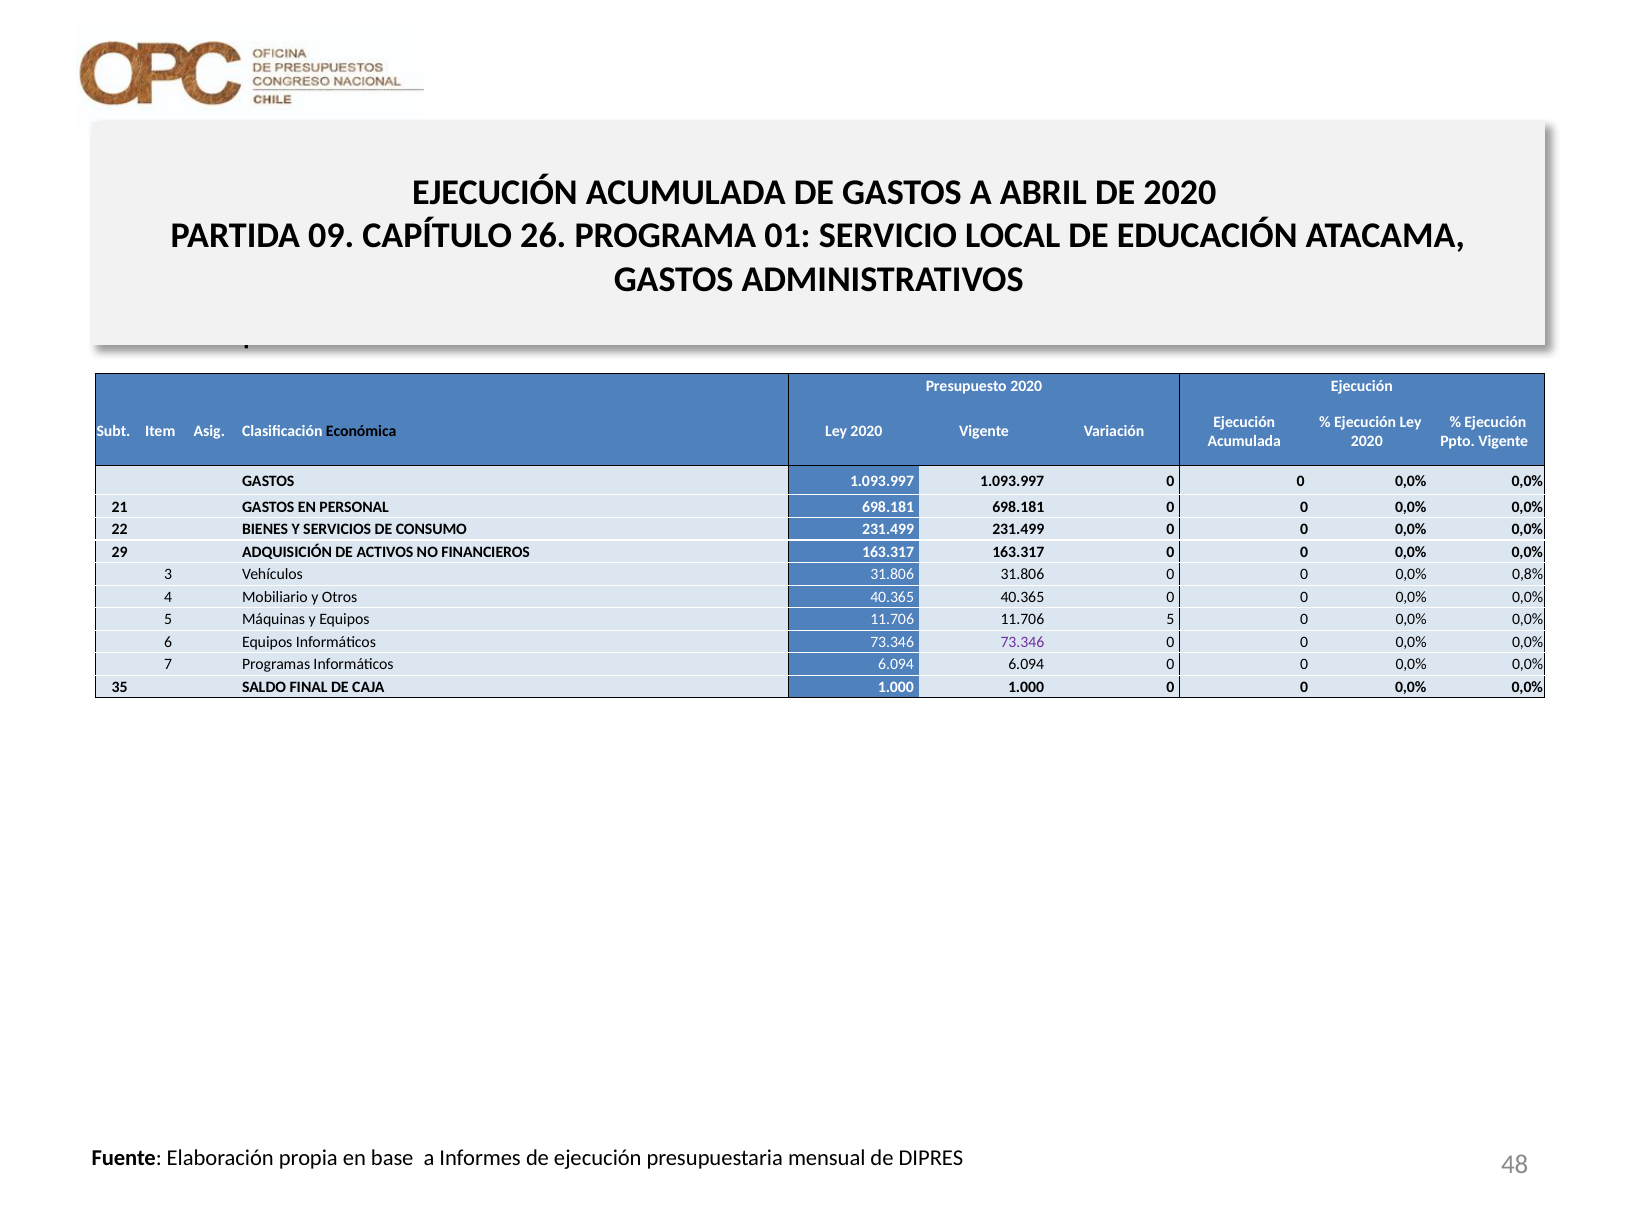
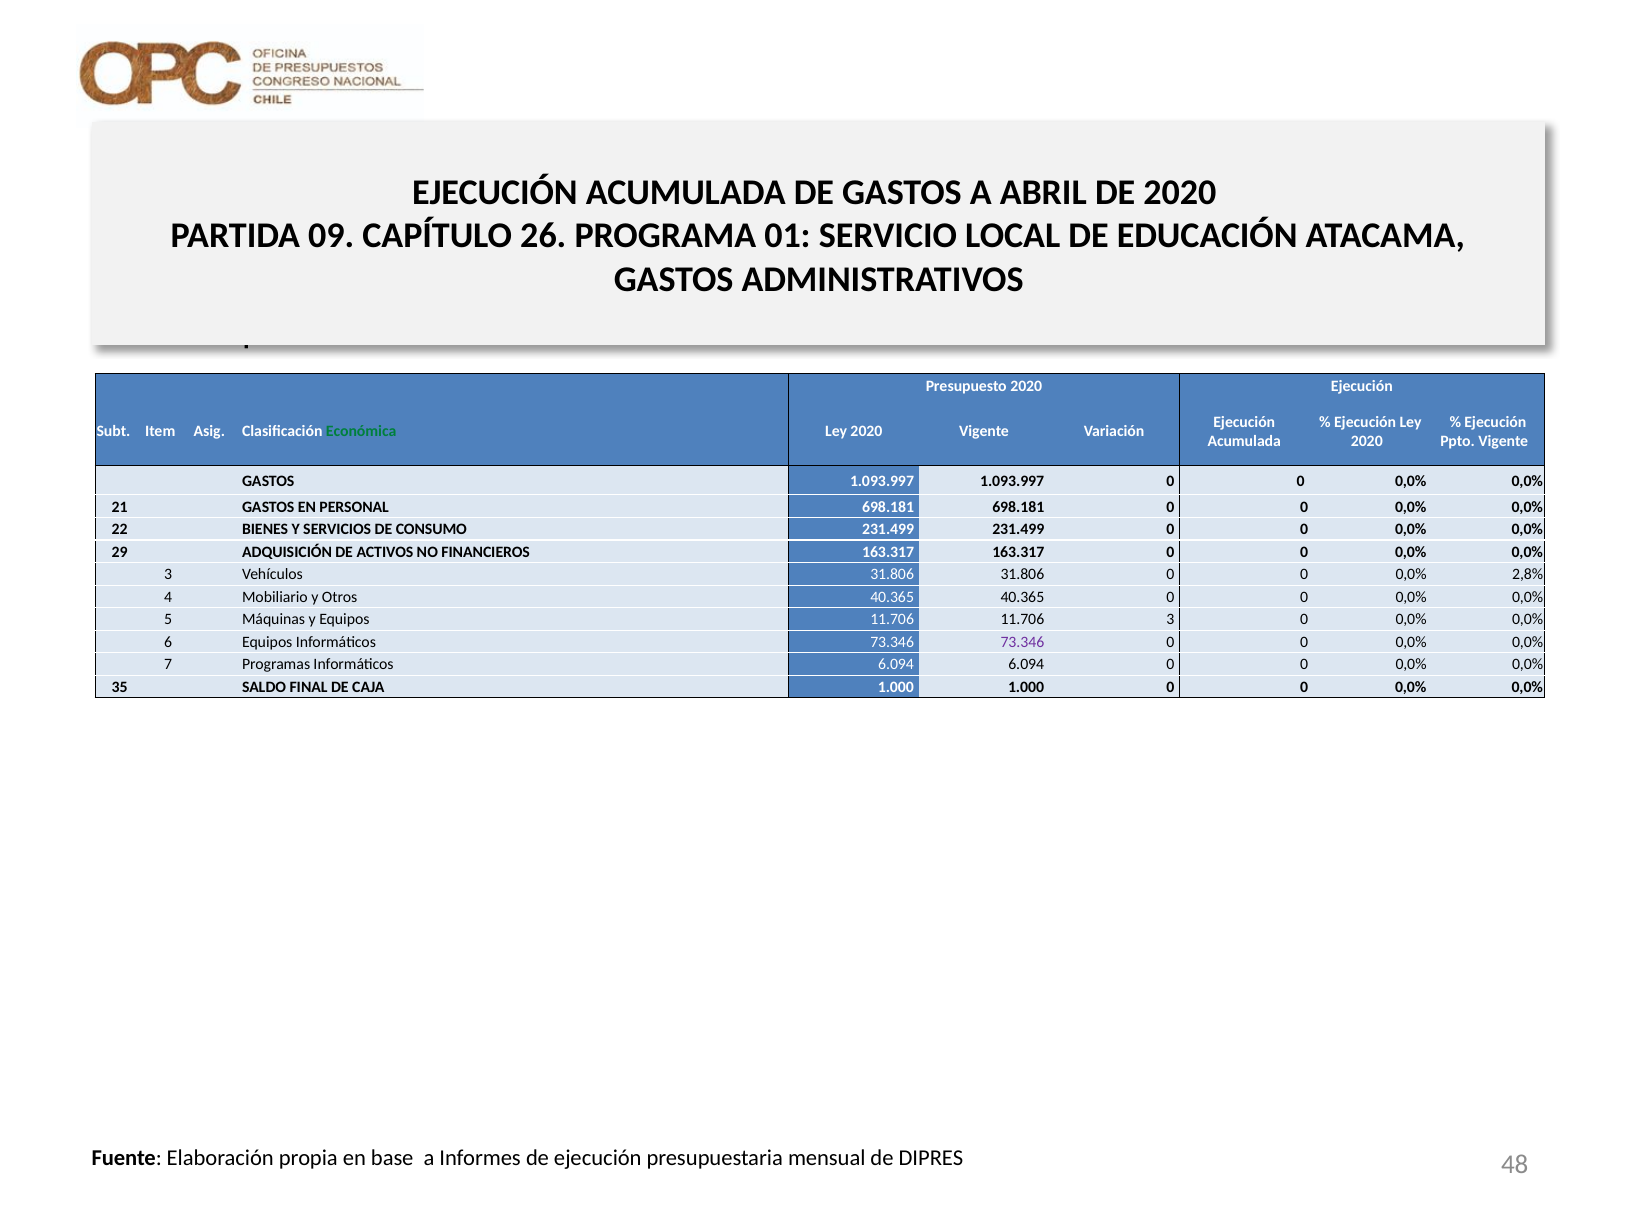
Económica colour: black -> green
0,8%: 0,8% -> 2,8%
11.706 5: 5 -> 3
